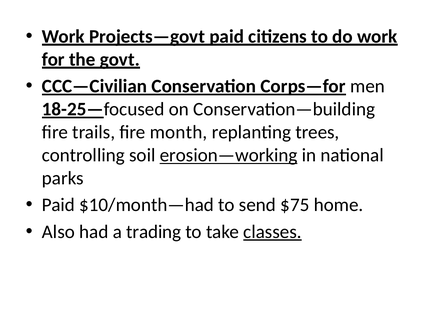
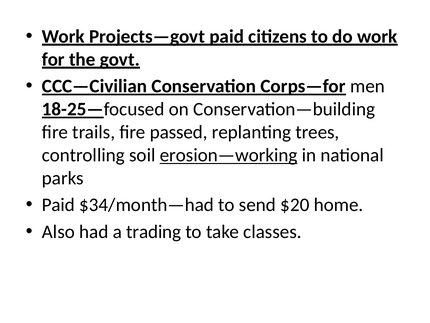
month: month -> passed
$10/month—had: $10/month—had -> $34/month—had
$75: $75 -> $20
classes underline: present -> none
